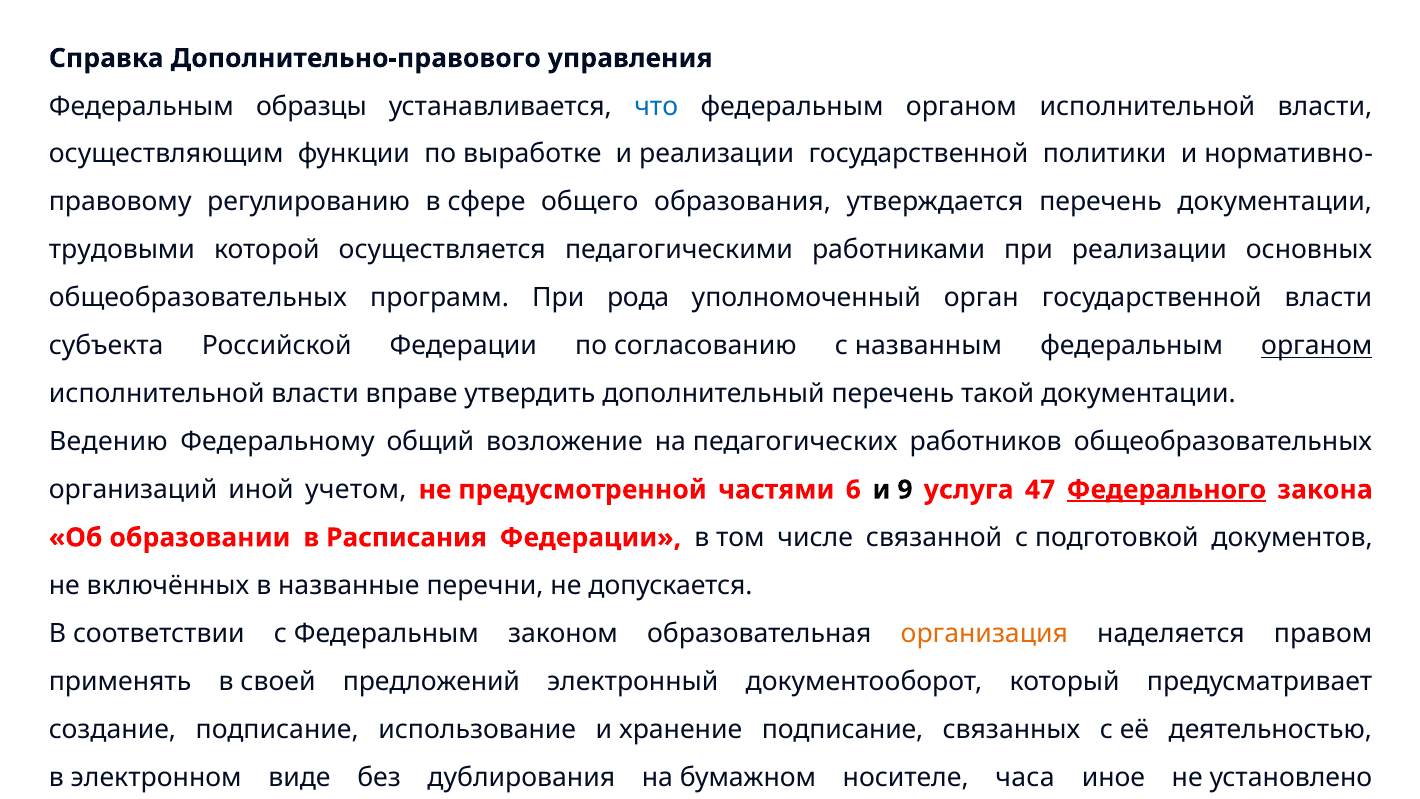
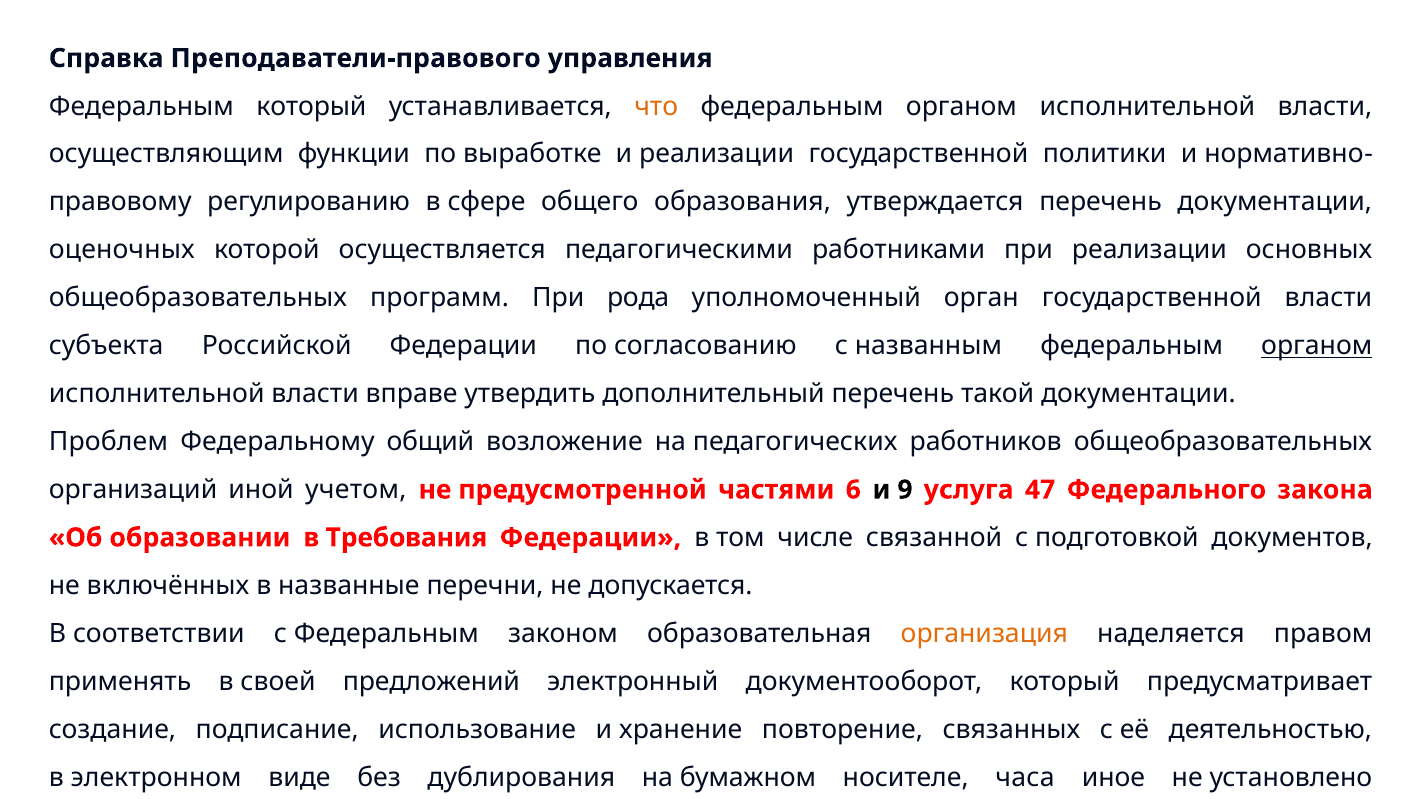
Дополнительно-правового: Дополнительно-правового -> Преподаватели-правового
Федеральным образцы: образцы -> который
что colour: blue -> orange
трудовыми: трудовыми -> оценочных
Ведению: Ведению -> Проблем
Федерального underline: present -> none
Расписания: Расписания -> Требования
хранение подписание: подписание -> повторение
